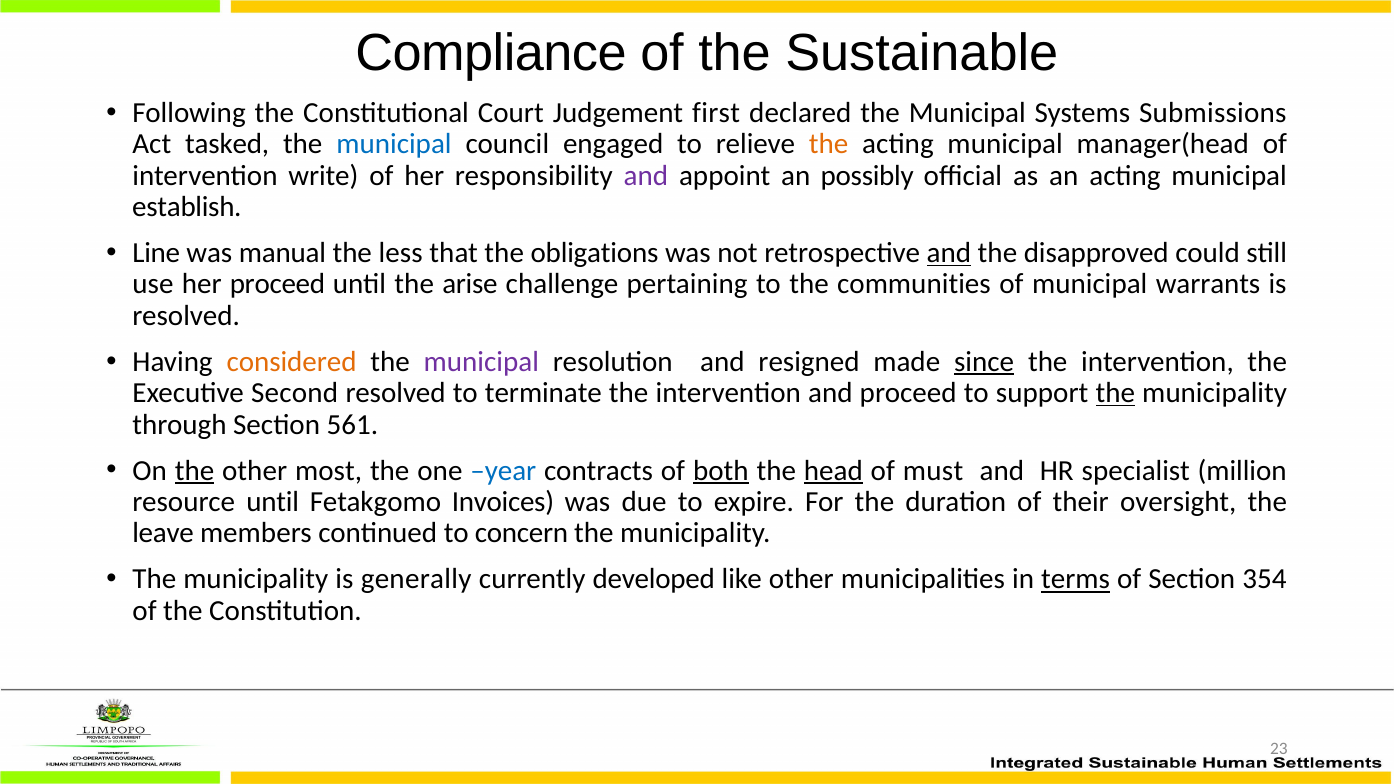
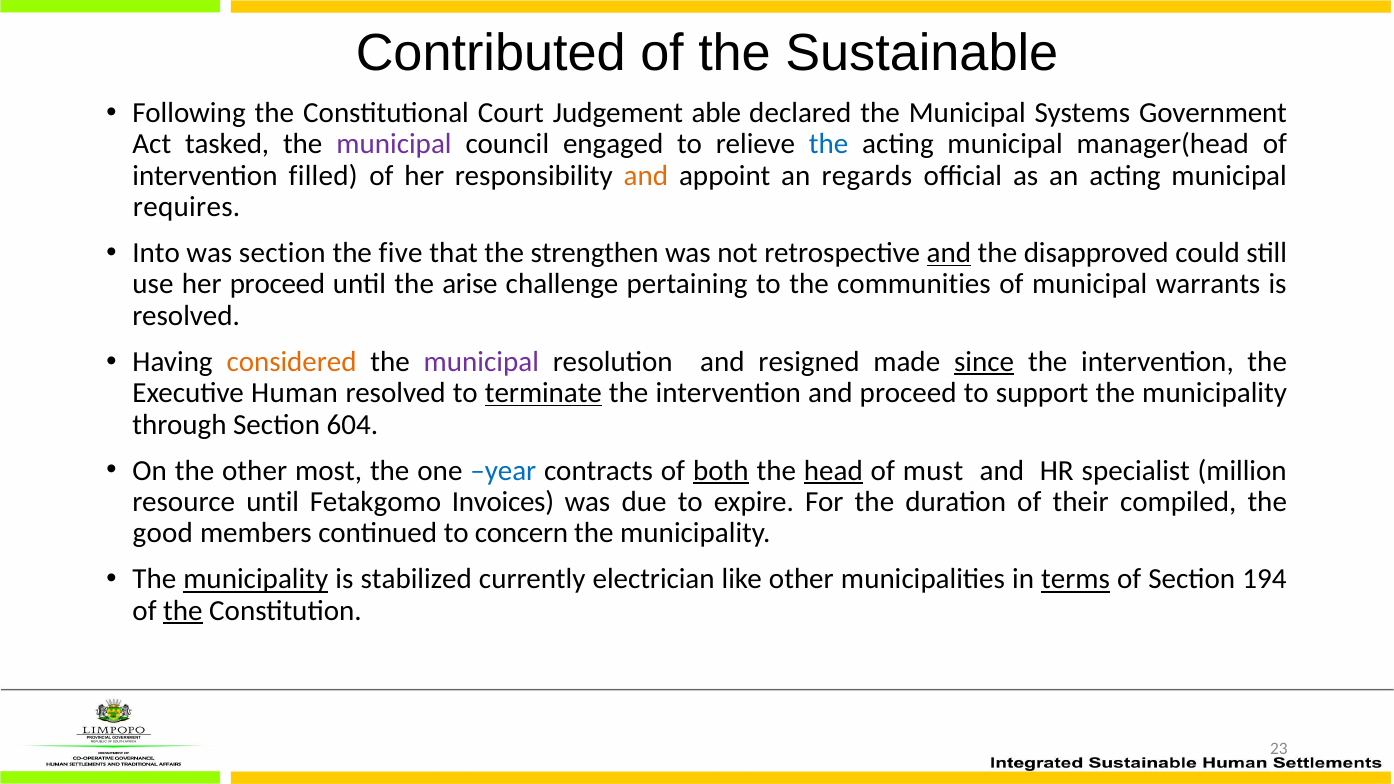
Compliance: Compliance -> Contributed
first: first -> able
Submissions: Submissions -> Government
municipal at (394, 144) colour: blue -> purple
the at (829, 144) colour: orange -> blue
write: write -> filled
and at (646, 176) colour: purple -> orange
possibly: possibly -> regards
establish: establish -> requires
Line: Line -> Into
was manual: manual -> section
less: less -> five
obligations: obligations -> strengthen
Second: Second -> Human
terminate underline: none -> present
the at (1115, 393) underline: present -> none
561: 561 -> 604
the at (195, 471) underline: present -> none
oversight: oversight -> compiled
leave: leave -> good
municipality at (256, 579) underline: none -> present
generally: generally -> stabilized
developed: developed -> electrician
354: 354 -> 194
the at (183, 611) underline: none -> present
